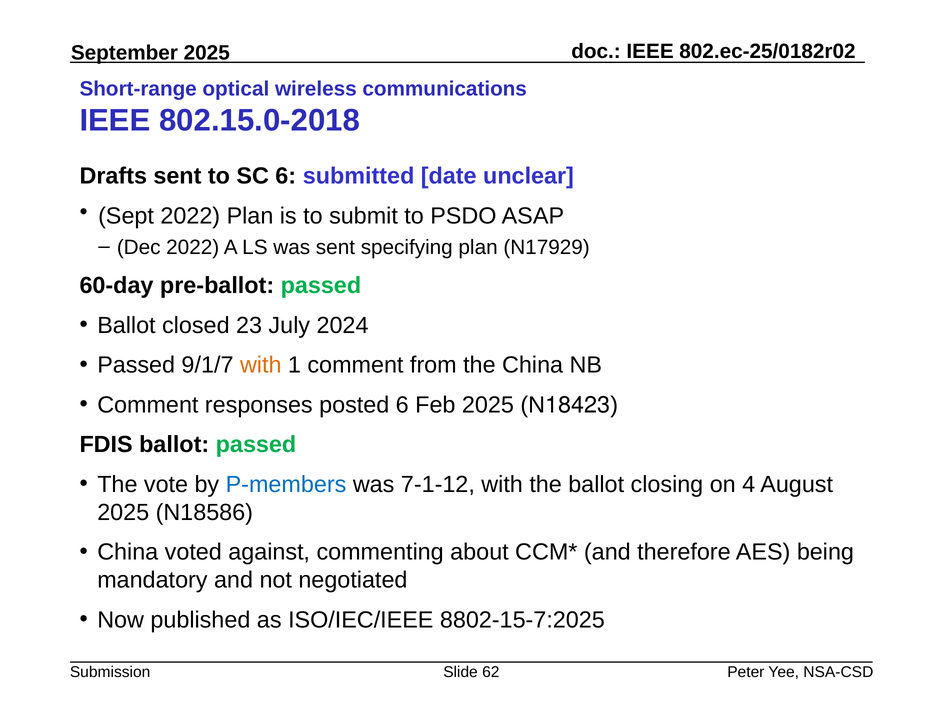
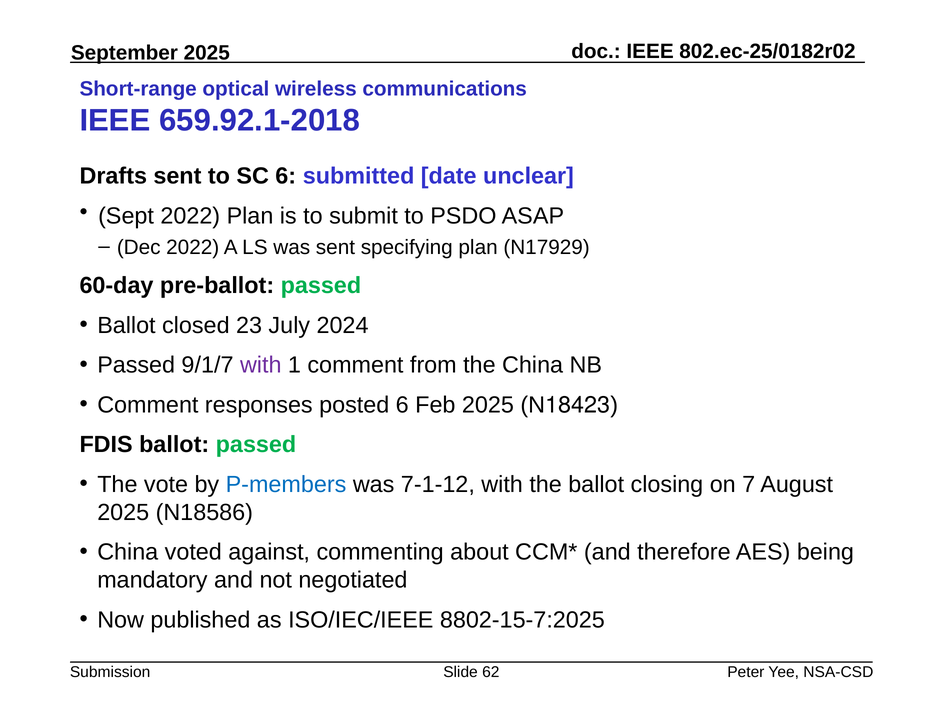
802.15.0-2018: 802.15.0-2018 -> 659.92.1-2018
with at (261, 365) colour: orange -> purple
4: 4 -> 7
